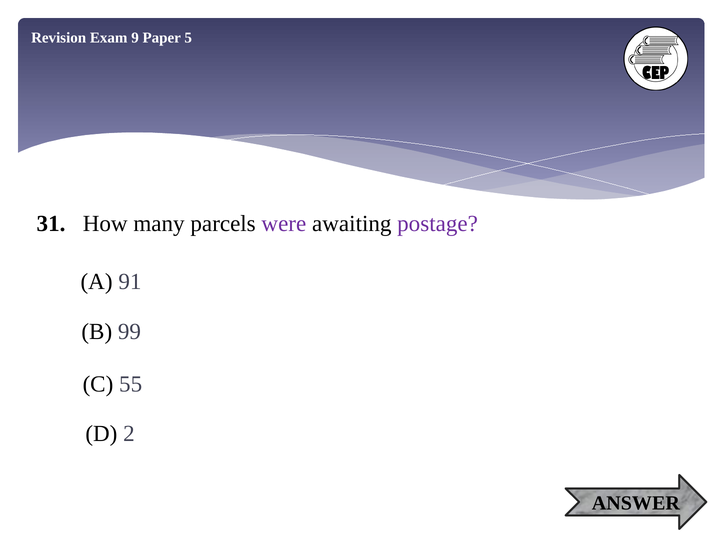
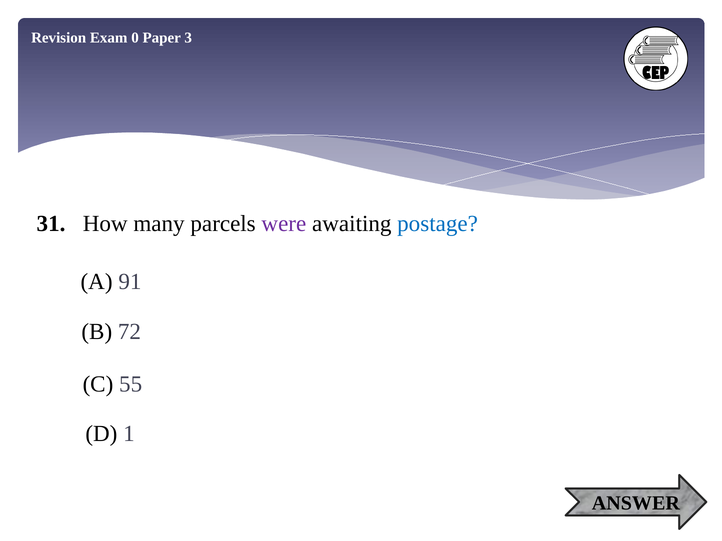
9: 9 -> 0
5: 5 -> 3
postage colour: purple -> blue
99: 99 -> 72
2: 2 -> 1
